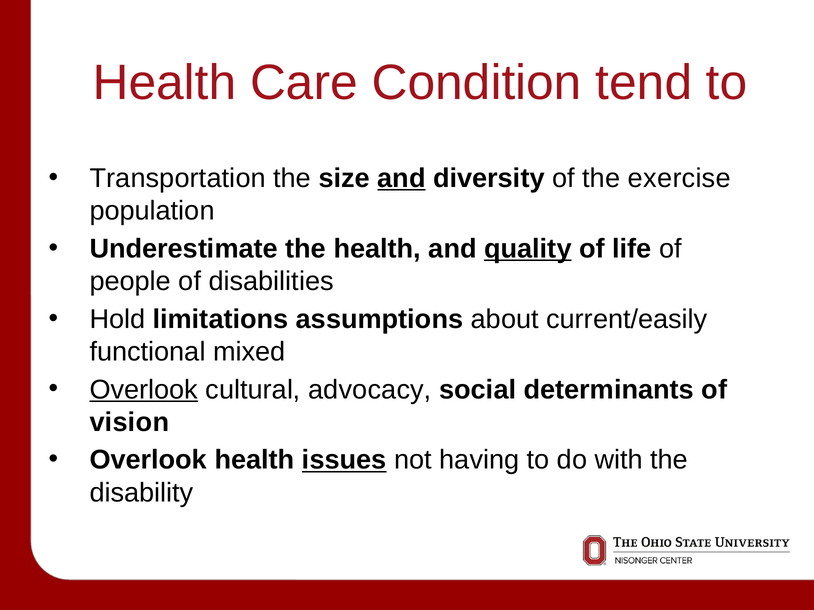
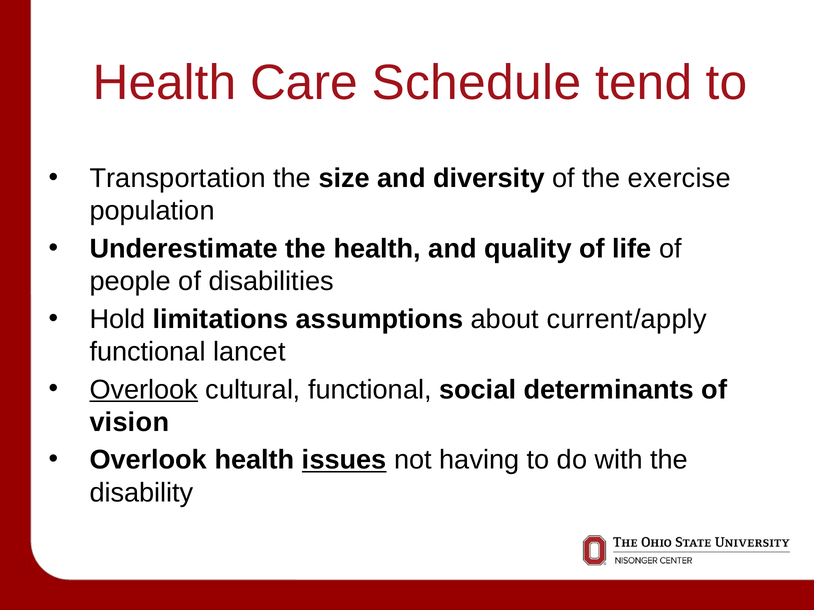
Condition: Condition -> Schedule
and at (402, 178) underline: present -> none
quality underline: present -> none
current/easily: current/easily -> current/apply
mixed: mixed -> lancet
cultural advocacy: advocacy -> functional
